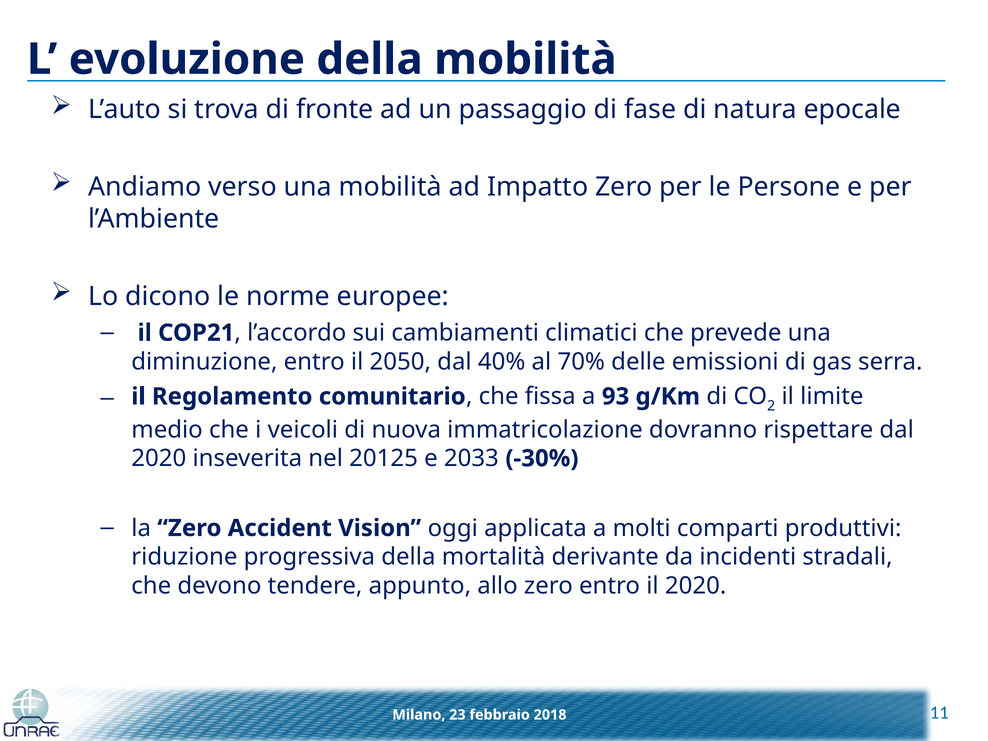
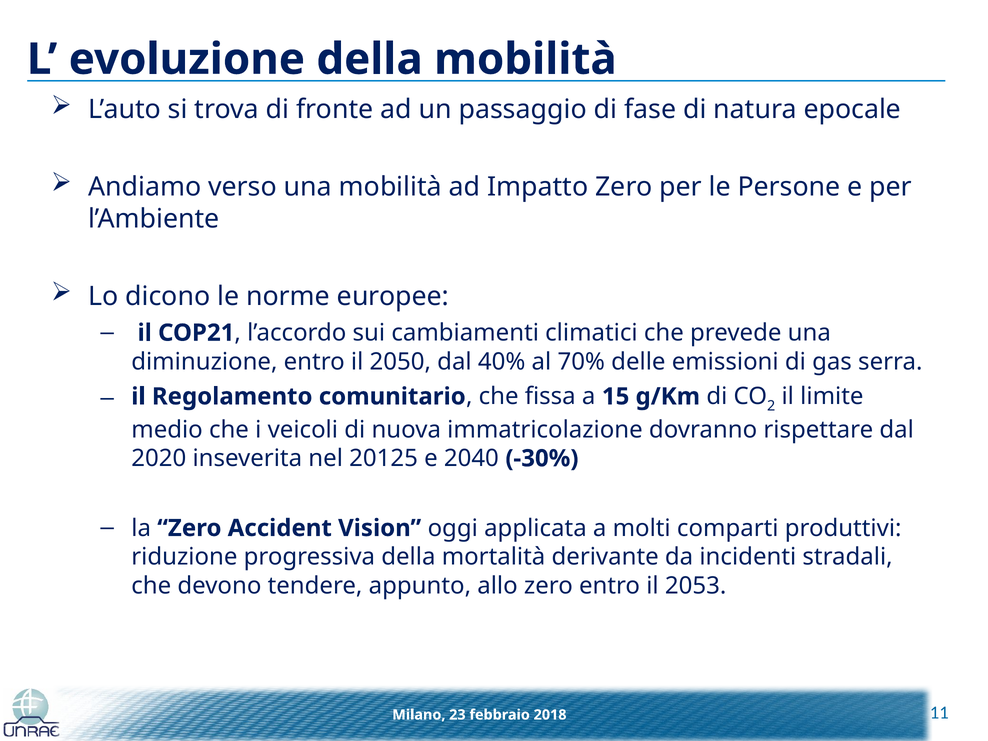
93: 93 -> 15
2033: 2033 -> 2040
il 2020: 2020 -> 2053
